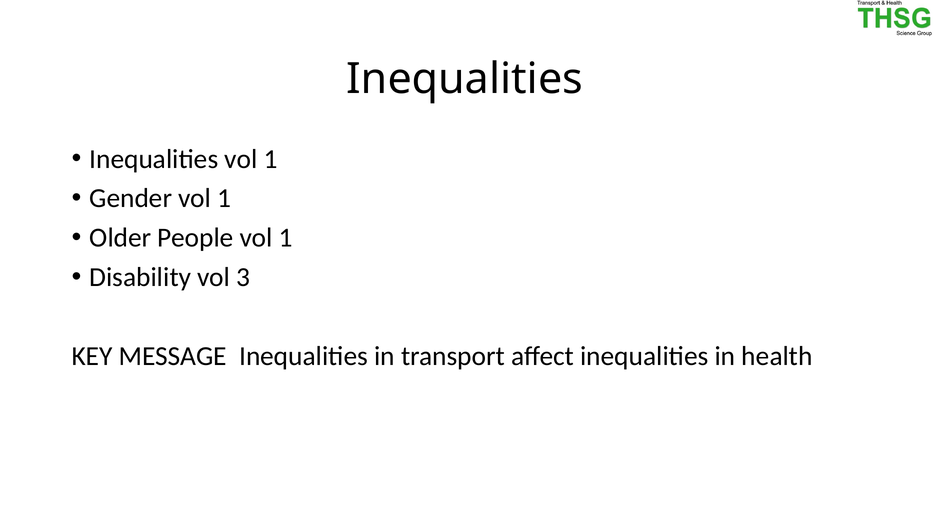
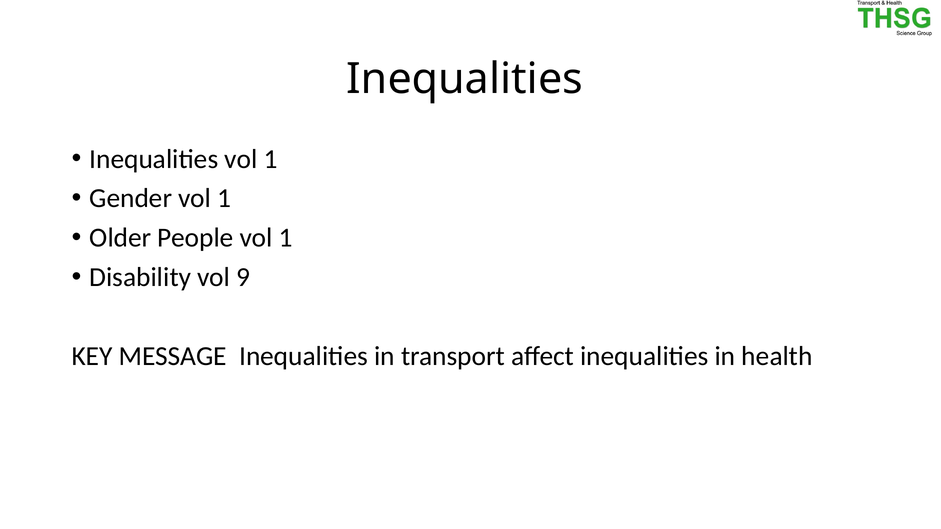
3: 3 -> 9
